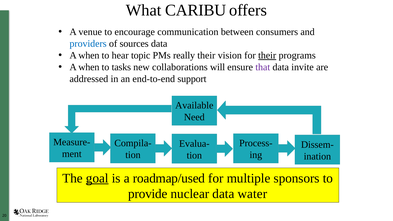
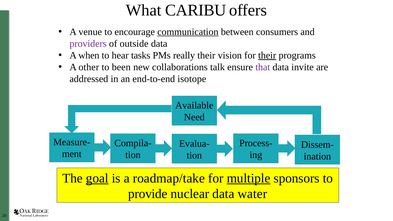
communication underline: none -> present
providers colour: blue -> purple
sources: sources -> outside
topic: topic -> tasks
when at (89, 67): when -> other
tasks: tasks -> been
will: will -> talk
support: support -> isotope
roadmap/used: roadmap/used -> roadmap/take
multiple underline: none -> present
